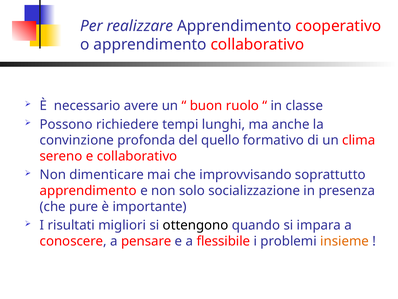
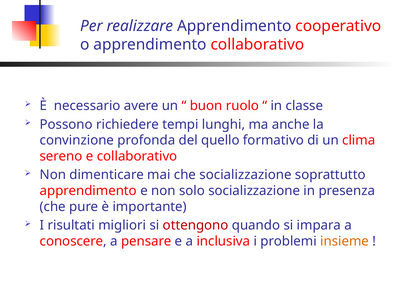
che improvvisando: improvvisando -> socializzazione
ottengono colour: black -> red
flessibile: flessibile -> inclusiva
